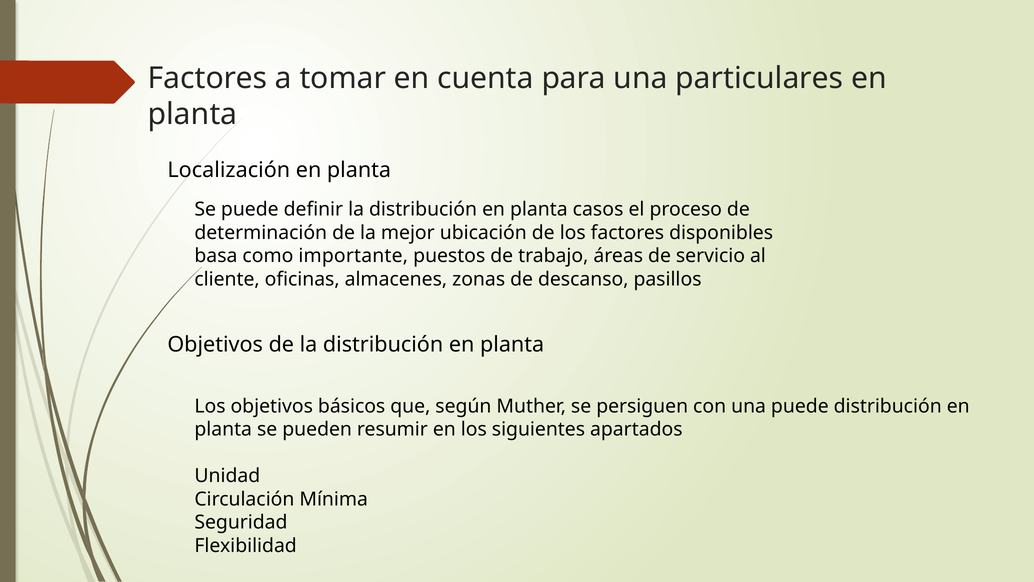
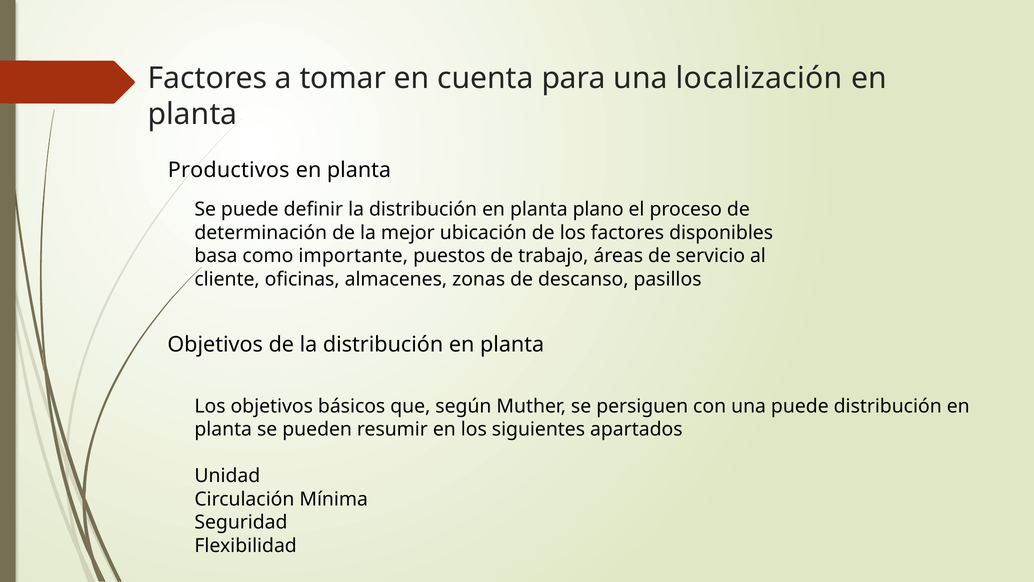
particulares: particulares -> localización
Localización: Localización -> Productivos
casos: casos -> plano
